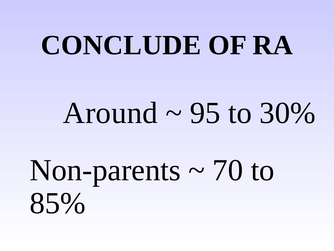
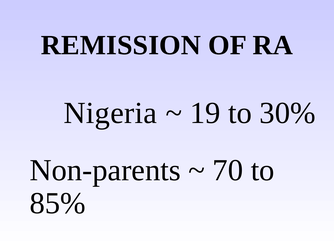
CONCLUDE: CONCLUDE -> REMISSION
Around: Around -> Nigeria
95: 95 -> 19
